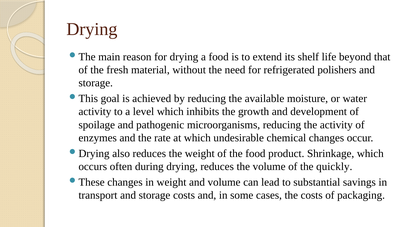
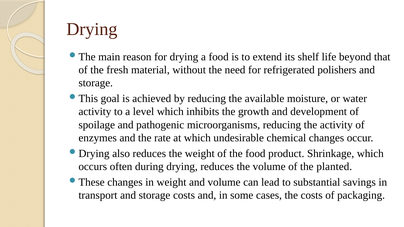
quickly: quickly -> planted
